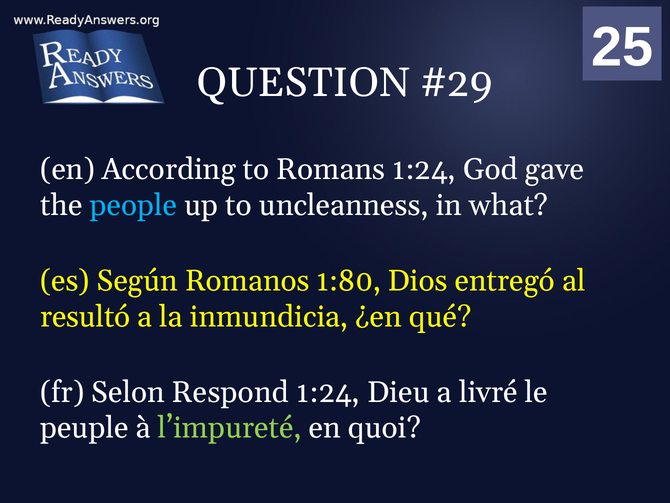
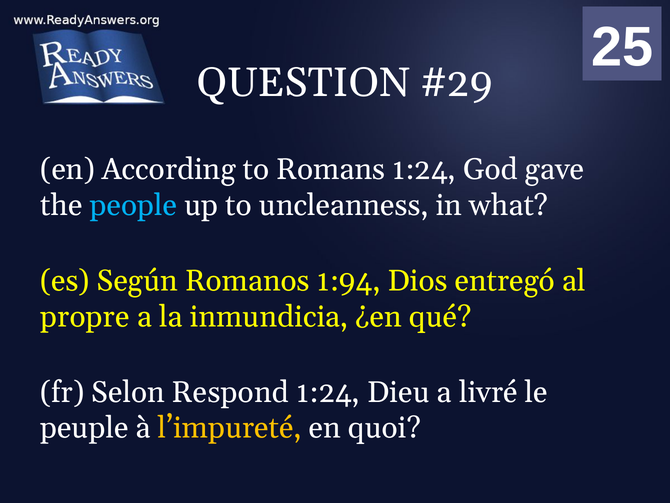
1:80: 1:80 -> 1:94
resultó: resultó -> propre
l’impureté colour: light green -> yellow
